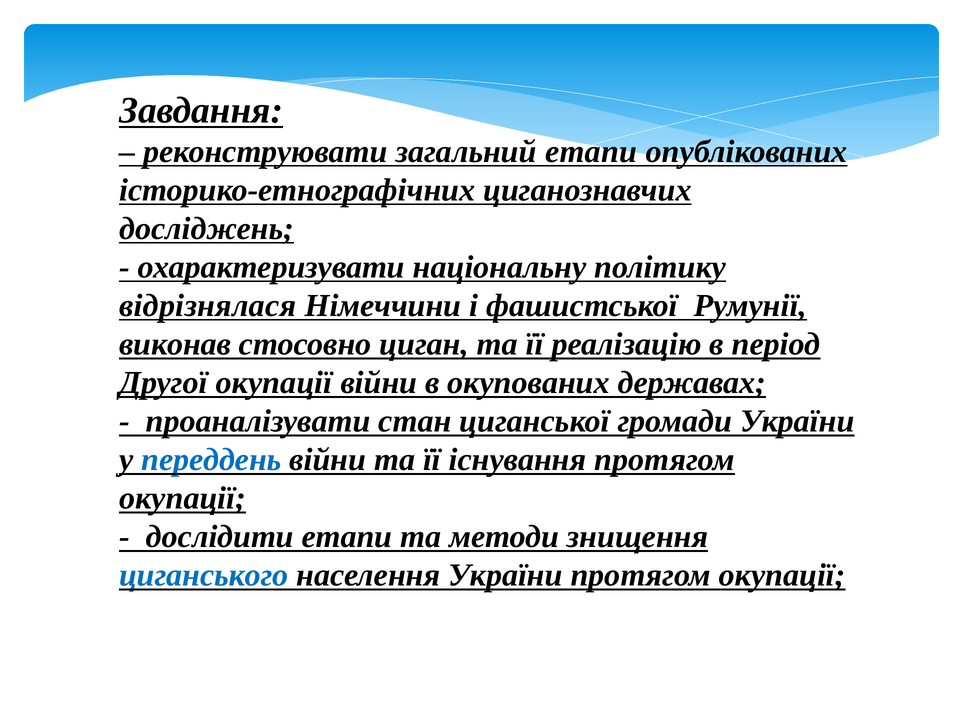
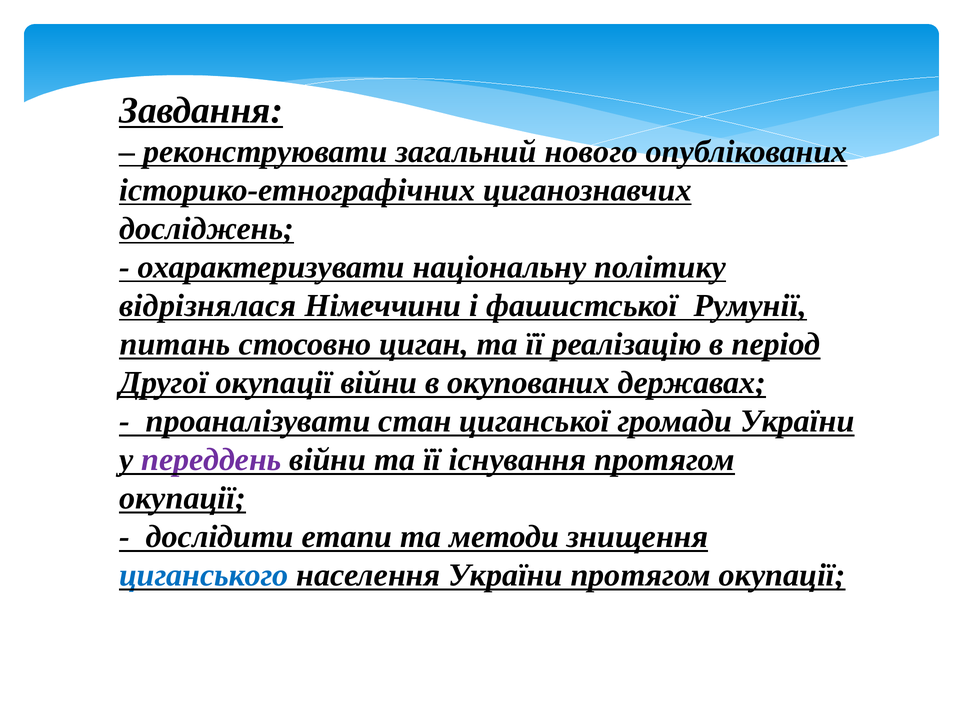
загальний етапи: етапи -> нового
виконав: виконав -> питань
переддень colour: blue -> purple
